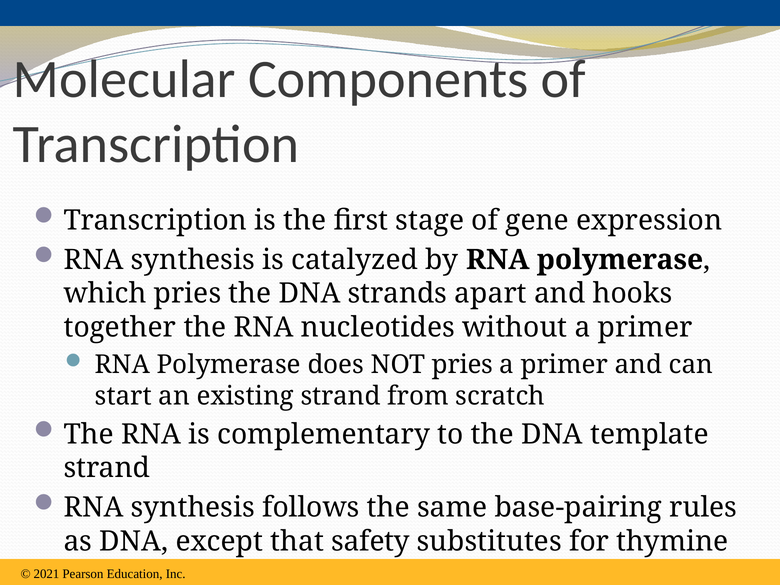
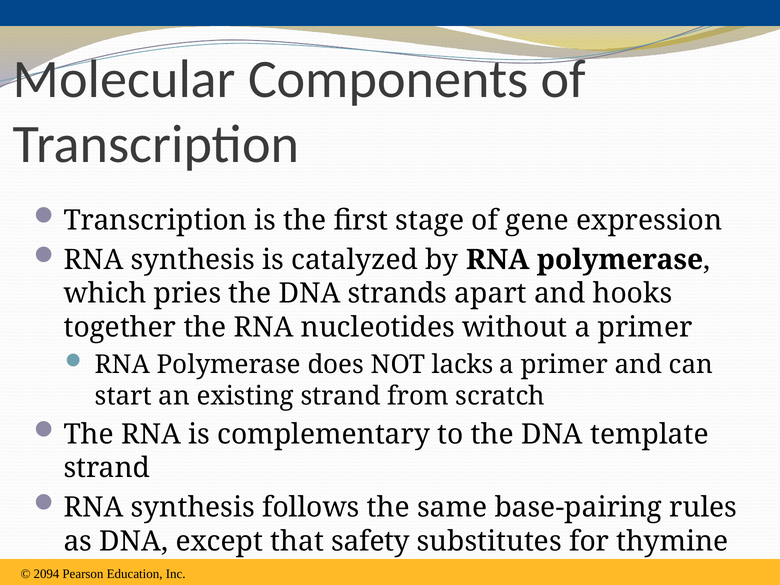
NOT pries: pries -> lacks
2021: 2021 -> 2094
